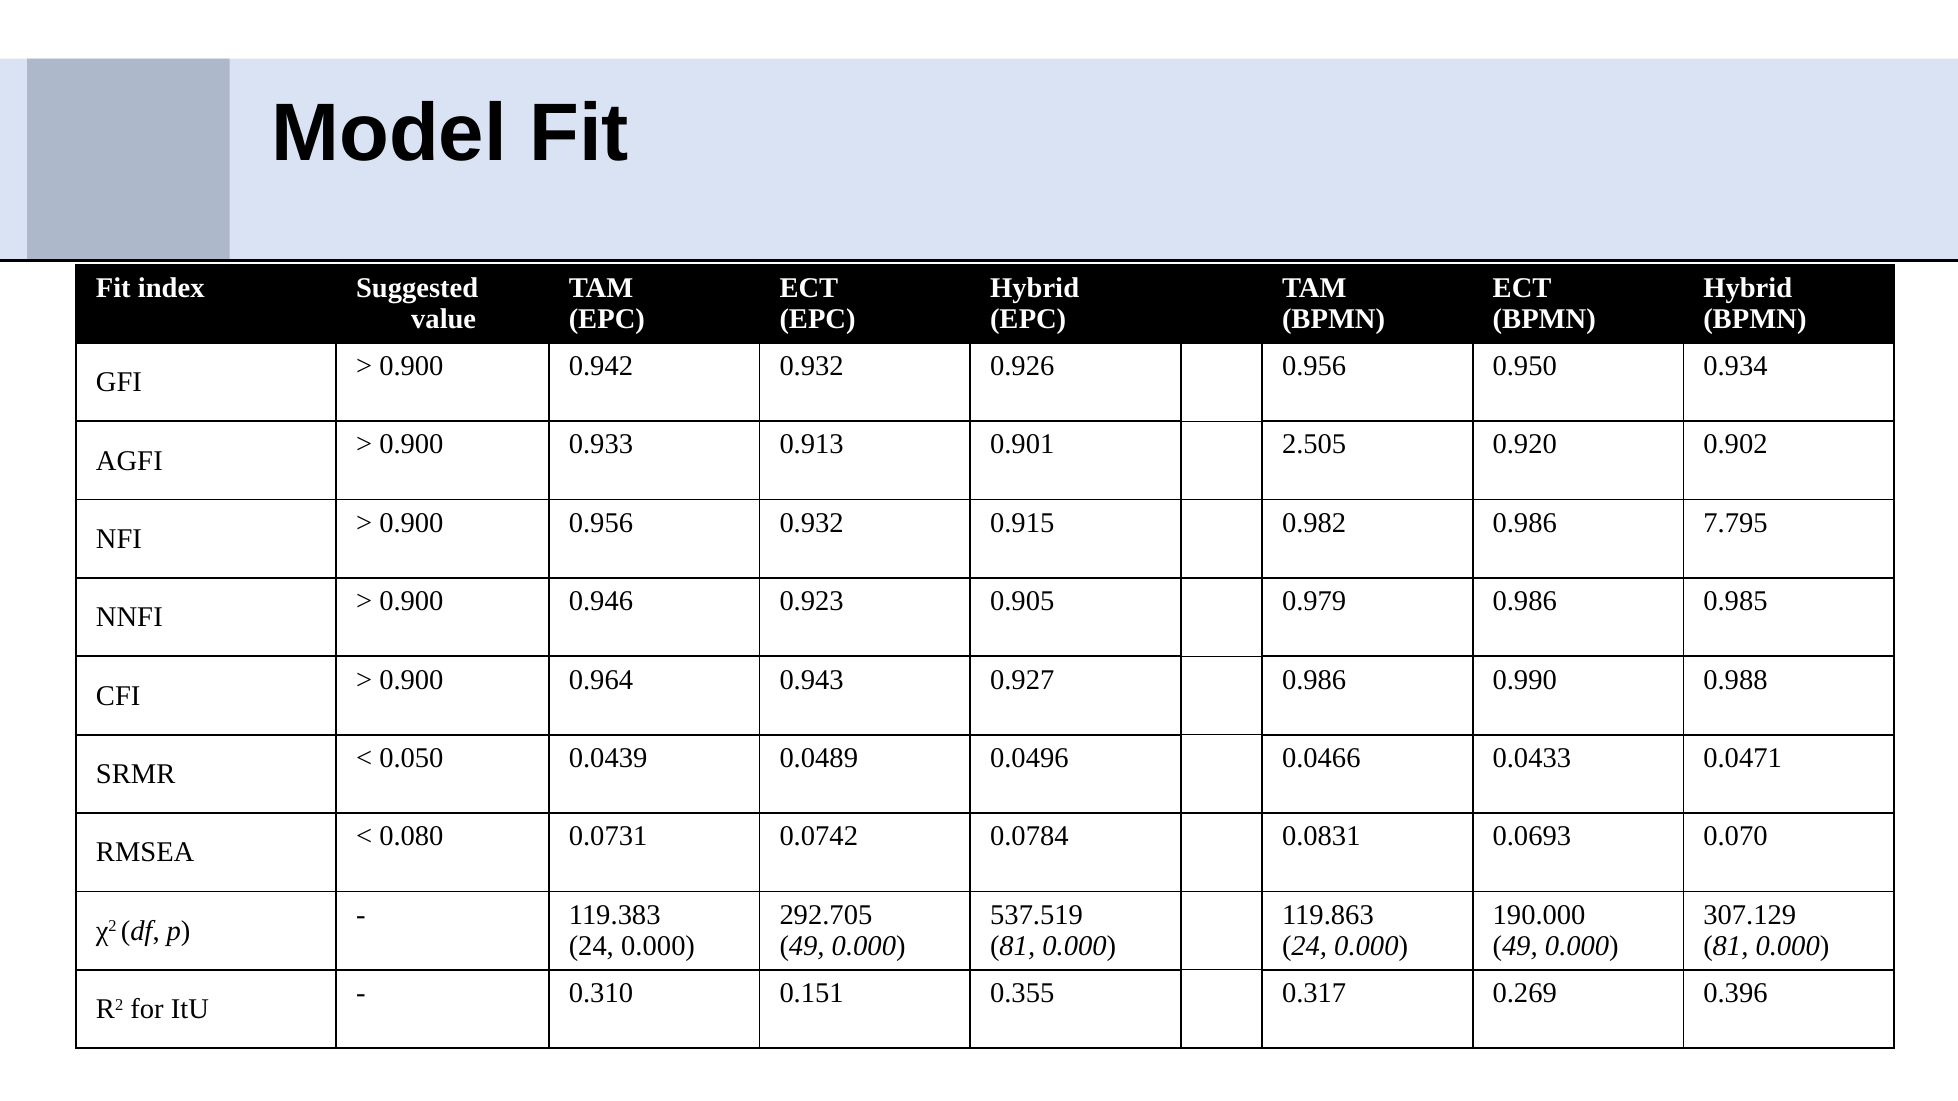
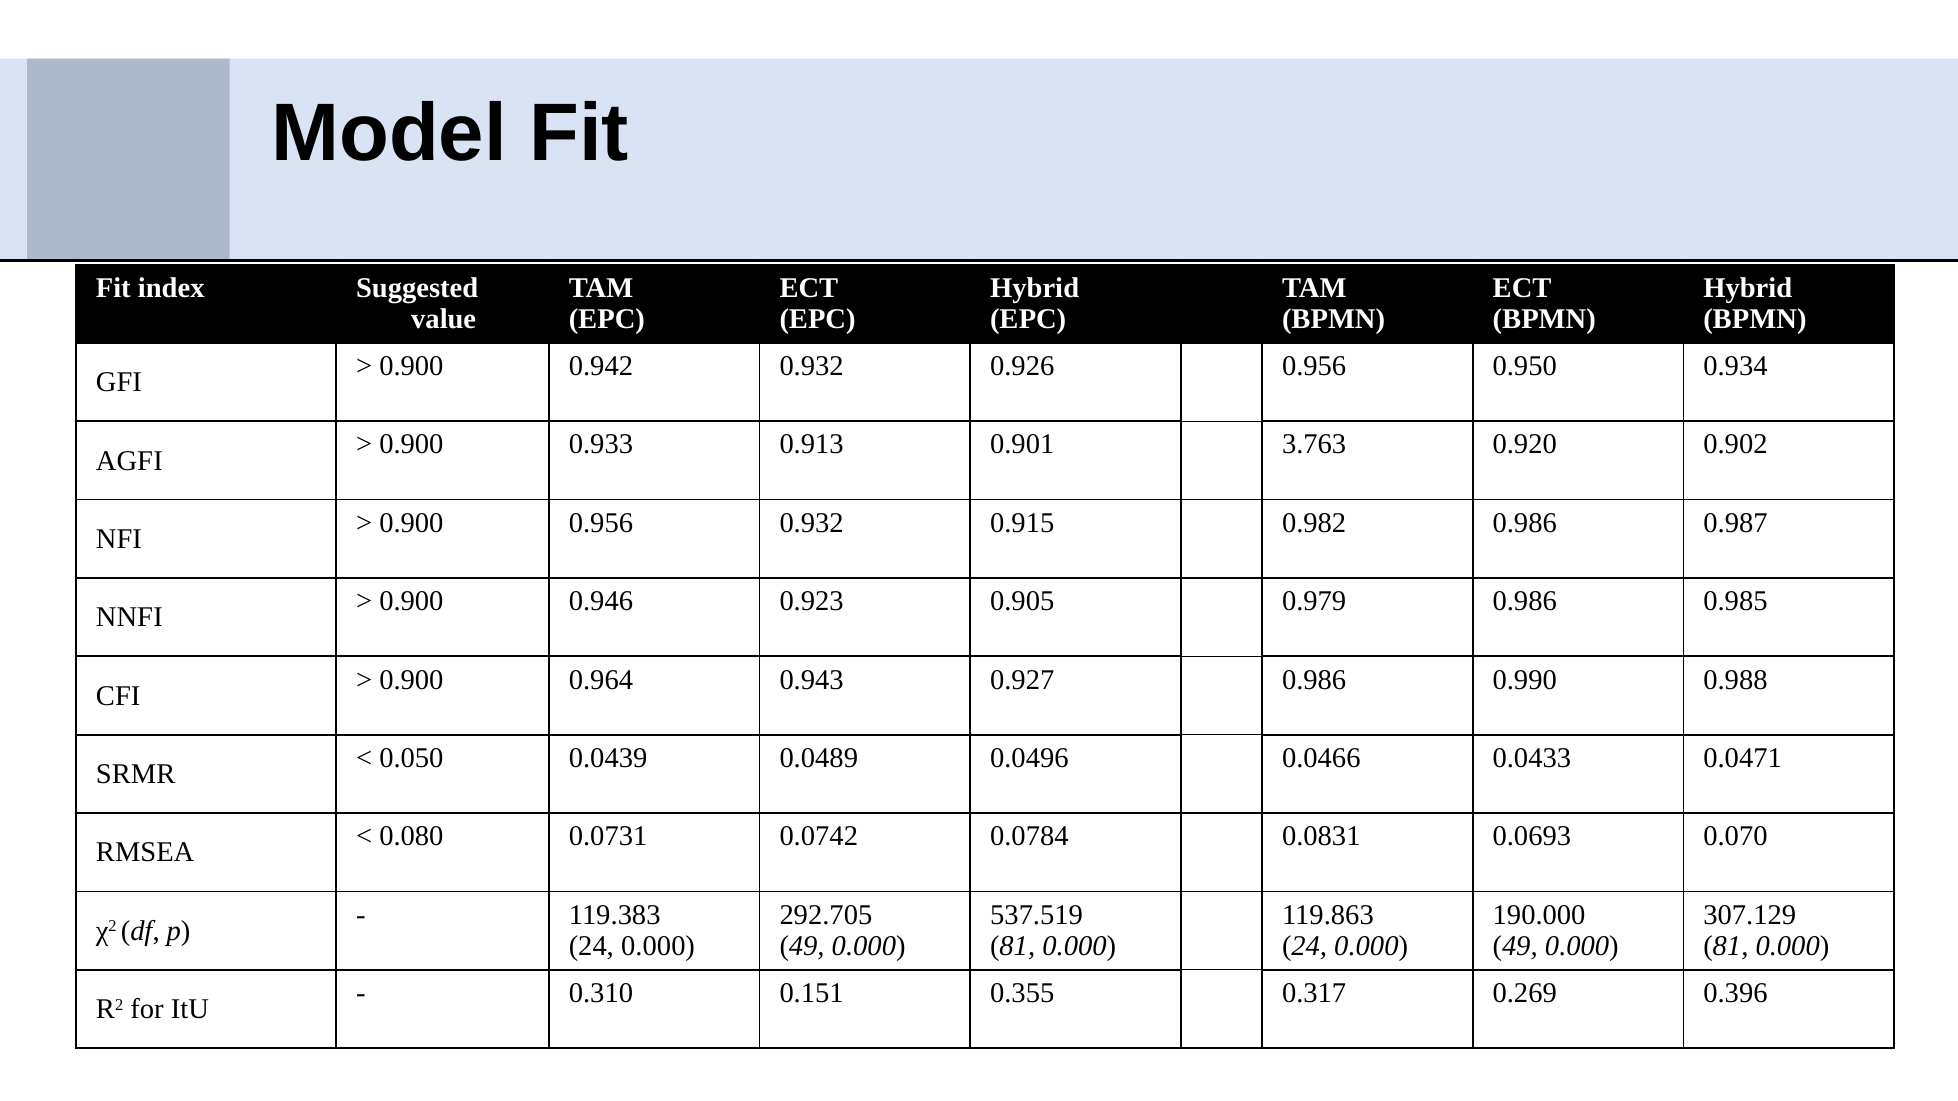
2.505: 2.505 -> 3.763
7.795: 7.795 -> 0.987
